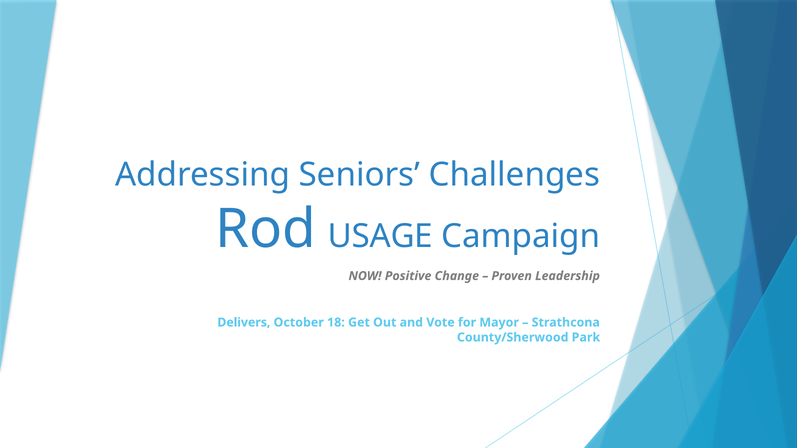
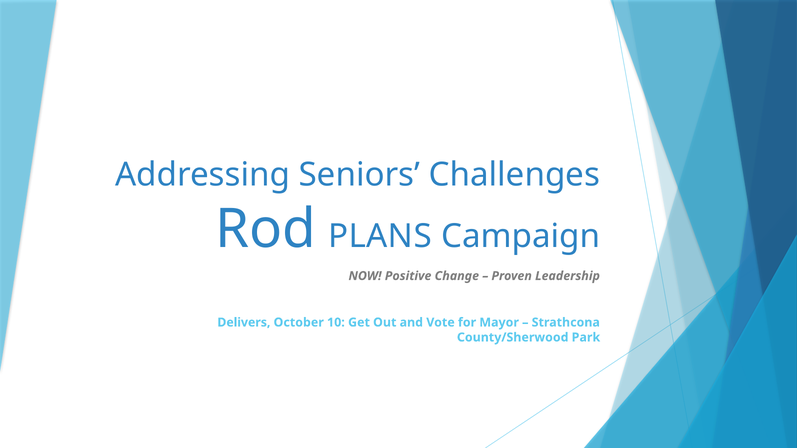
USAGE: USAGE -> PLANS
18: 18 -> 10
